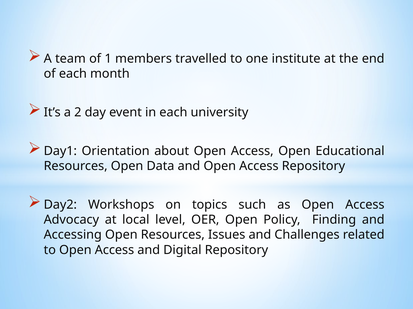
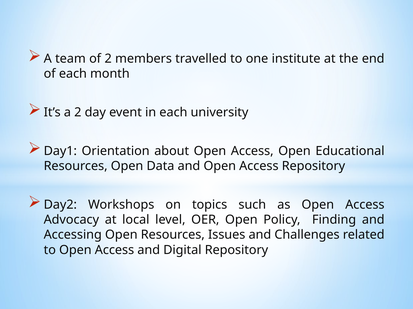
of 1: 1 -> 2
